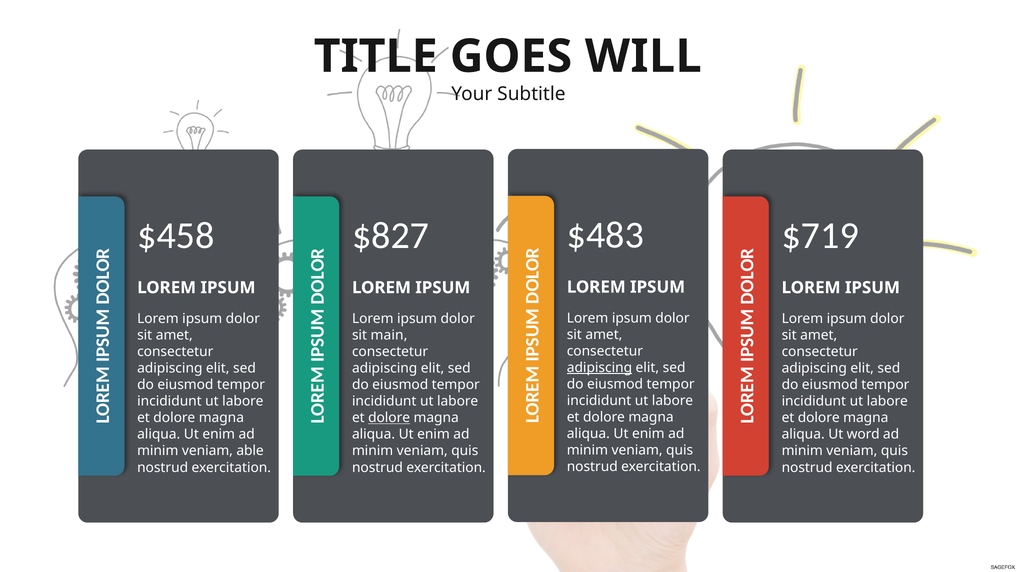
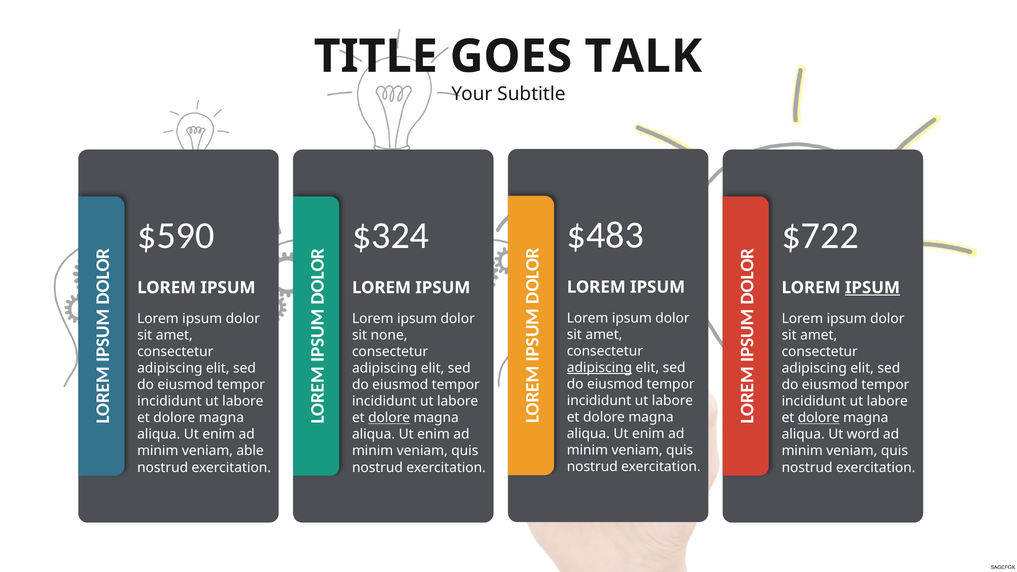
WILL: WILL -> TALK
$458: $458 -> $590
$827: $827 -> $324
$719: $719 -> $722
IPSUM at (872, 288) underline: none -> present
main: main -> none
dolore at (819, 418) underline: none -> present
